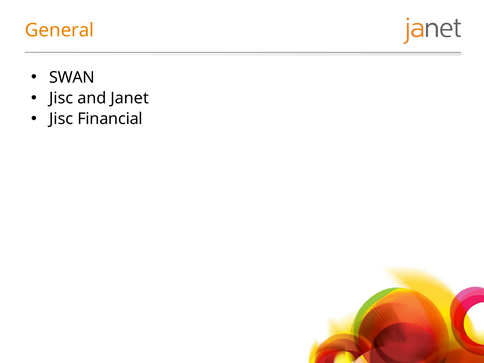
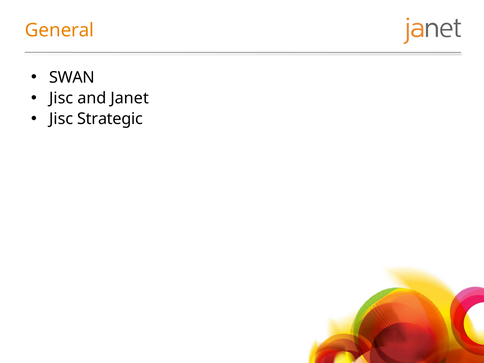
Financial: Financial -> Strategic
